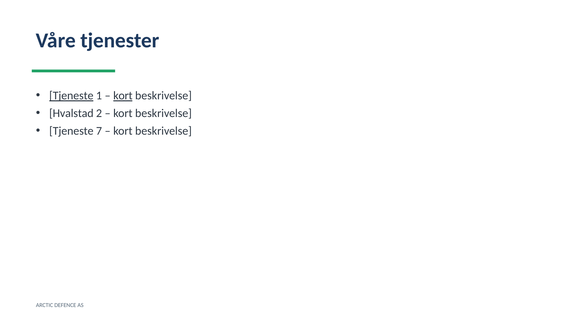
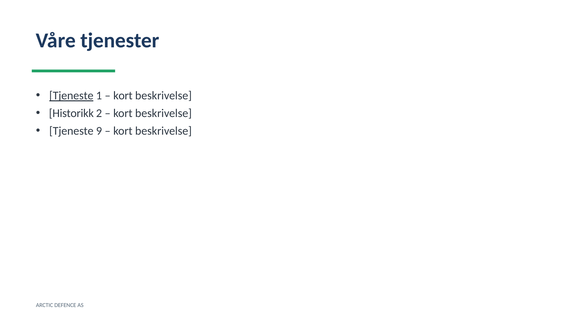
kort at (123, 96) underline: present -> none
Hvalstad: Hvalstad -> Historikk
7: 7 -> 9
